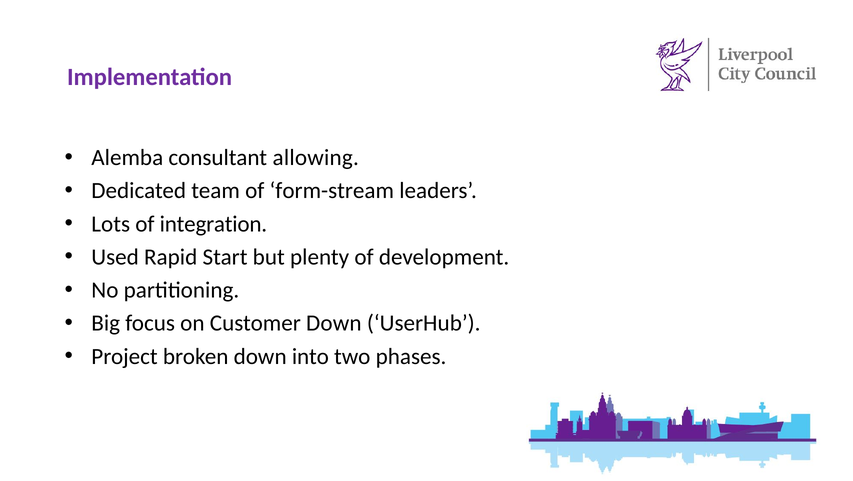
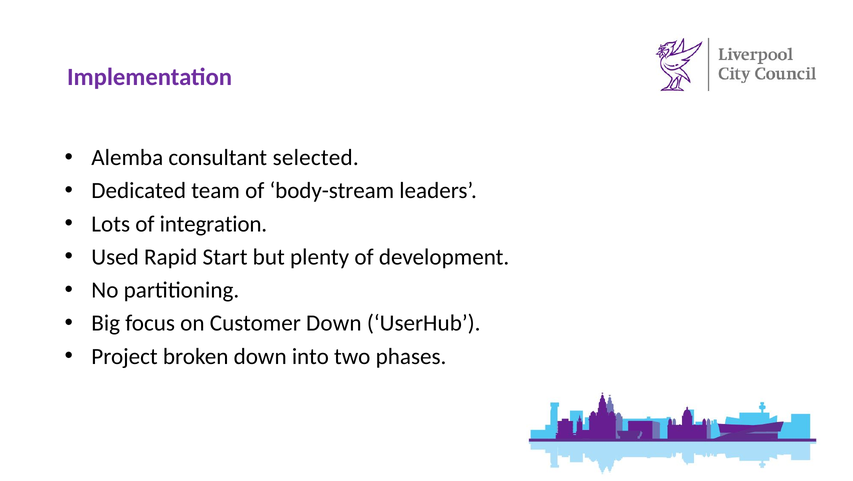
allowing: allowing -> selected
form-stream: form-stream -> body-stream
